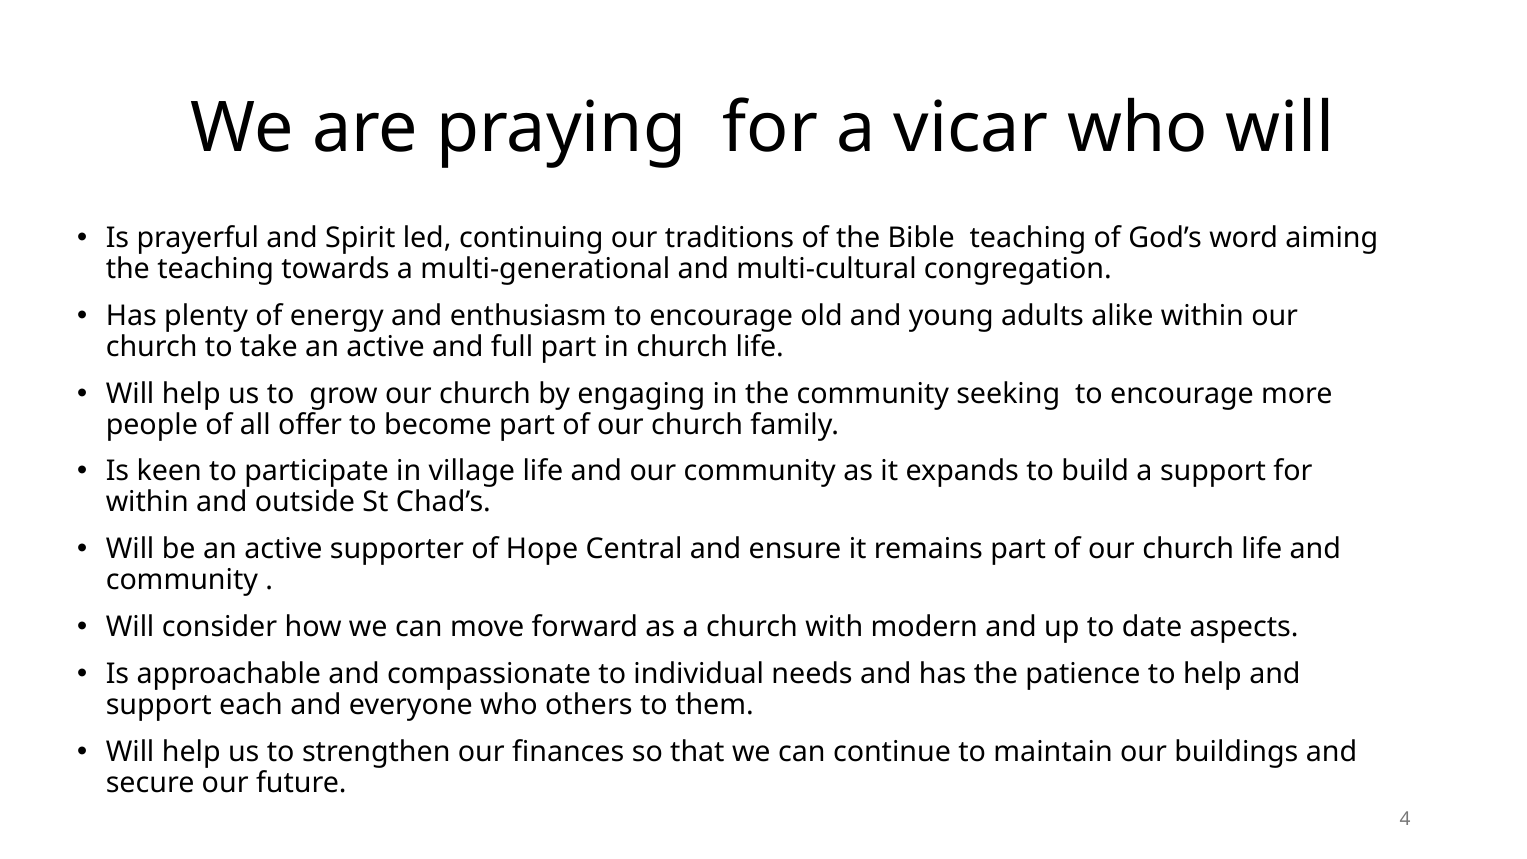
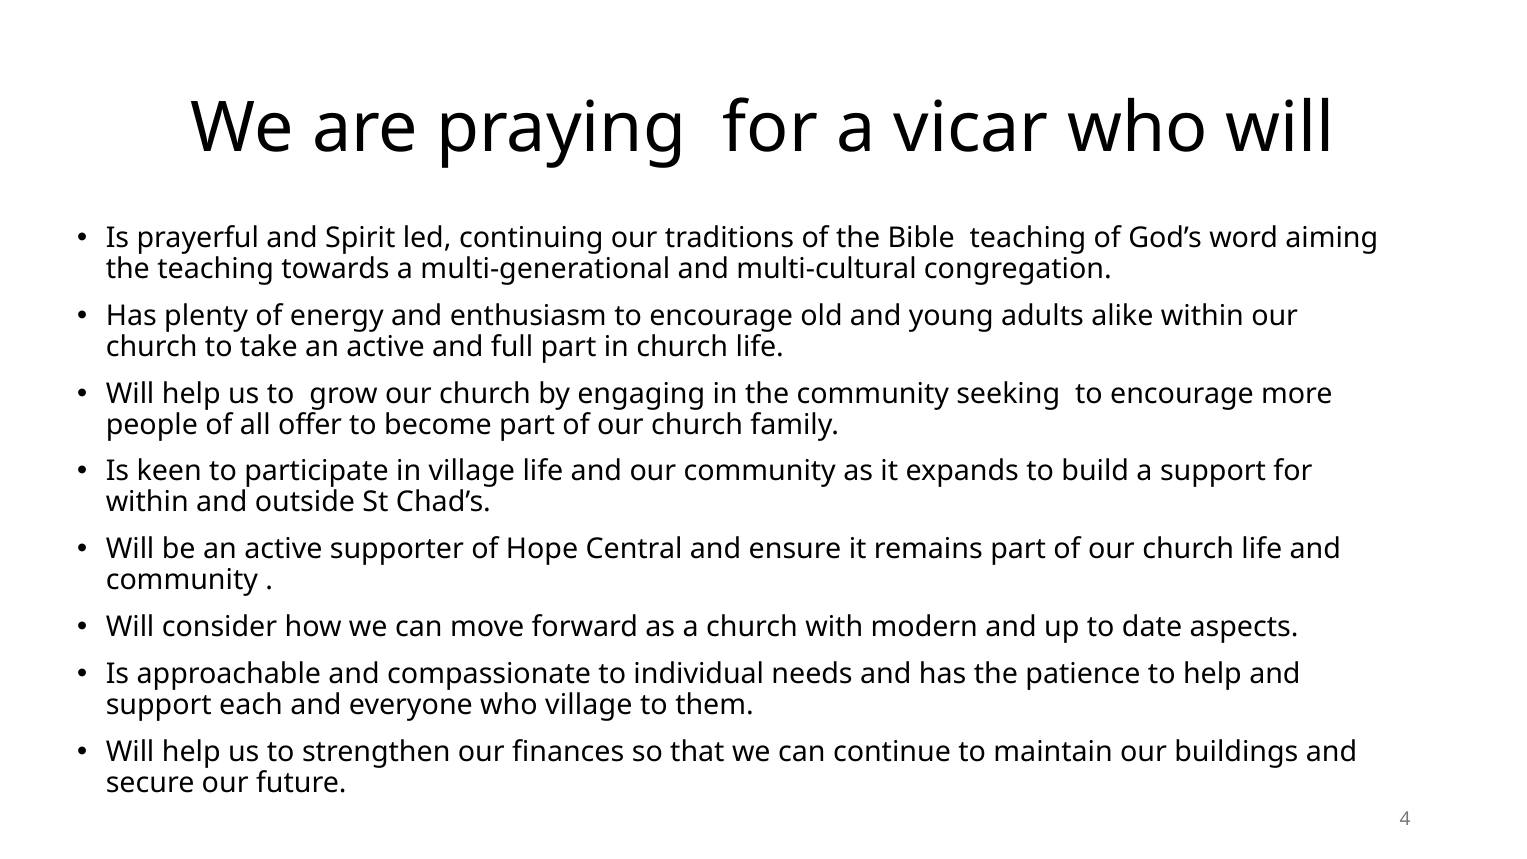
who others: others -> village
